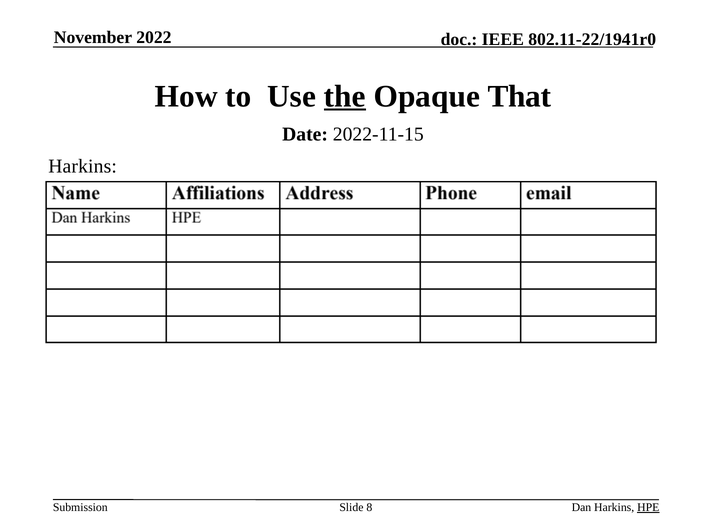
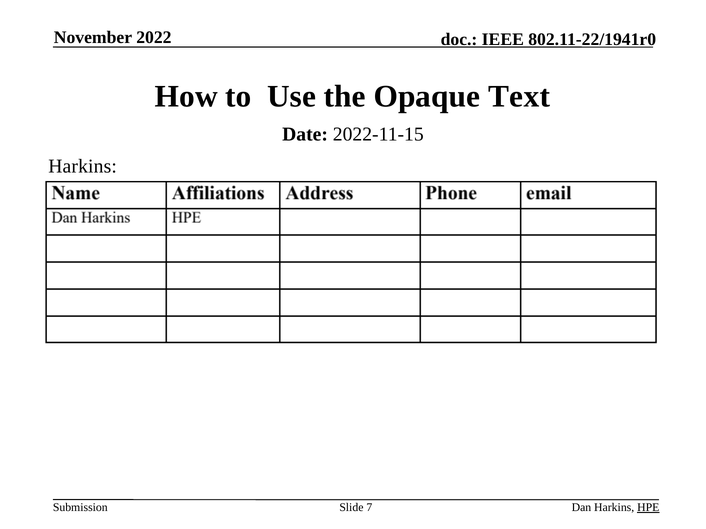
the underline: present -> none
That: That -> Text
8: 8 -> 7
